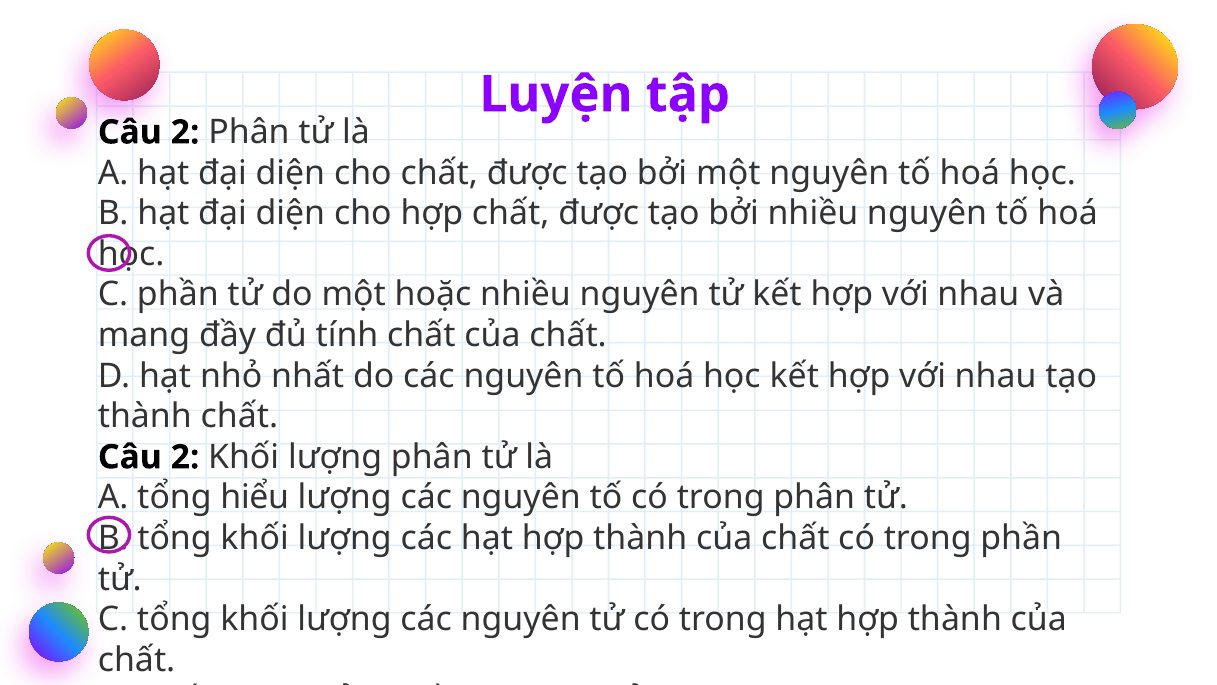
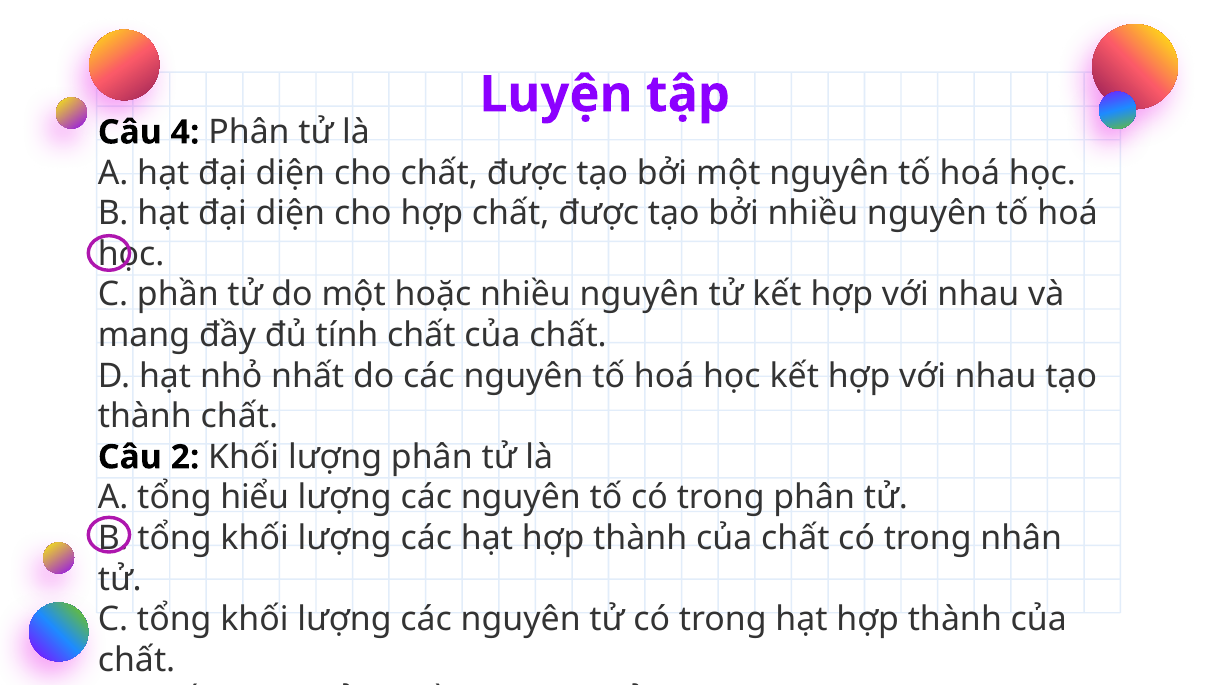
2 at (185, 132): 2 -> 4
trong phần: phần -> nhân
